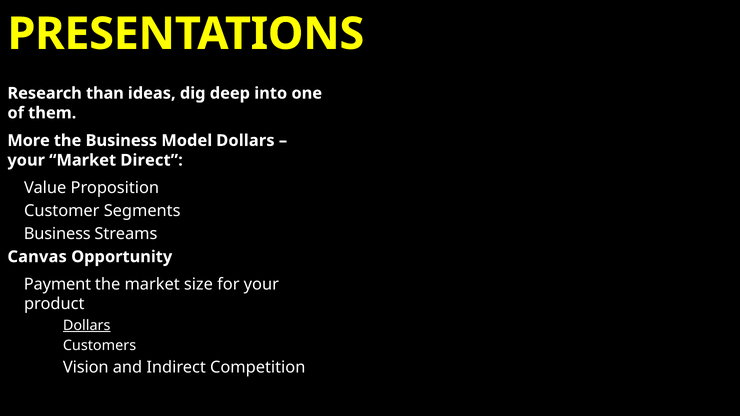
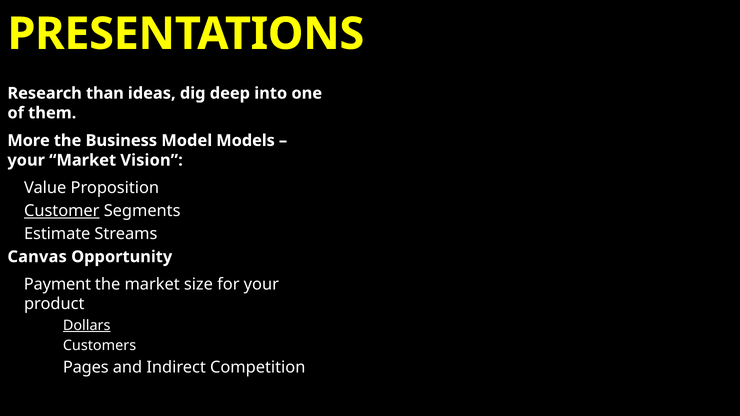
Model Dollars: Dollars -> Models
Direct: Direct -> Vision
Customer underline: none -> present
Business at (57, 234): Business -> Estimate
Vision: Vision -> Pages
